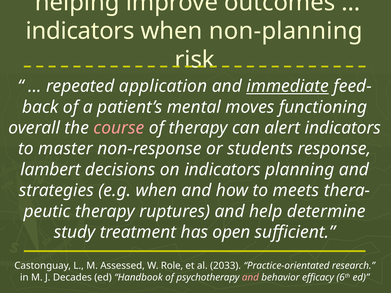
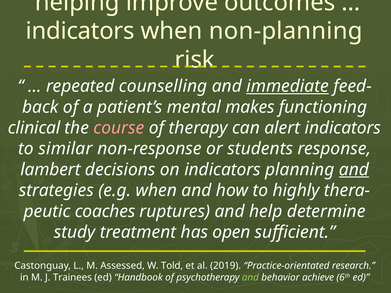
application: application -> counselling
moves: moves -> makes
overall: overall -> clinical
master: master -> similar
and at (354, 170) underline: none -> present
meets: meets -> highly
therapy at (105, 211): therapy -> coaches
Role: Role -> Told
2033: 2033 -> 2019
Decades: Decades -> Trainees
and at (250, 278) colour: pink -> light green
efficacy: efficacy -> achieve
